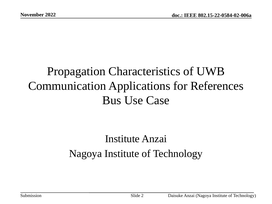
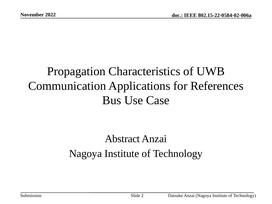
Institute at (122, 139): Institute -> Abstract
